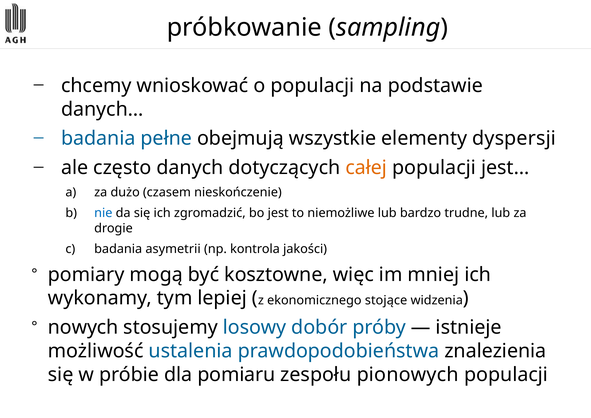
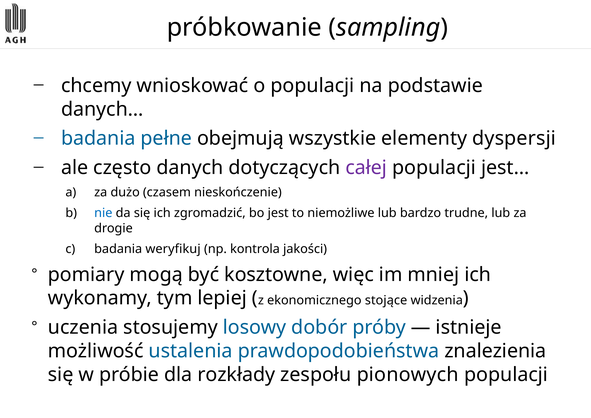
całej colour: orange -> purple
asymetrii: asymetrii -> weryfikuj
nowych: nowych -> uczenia
pomiaru: pomiaru -> rozkłady
